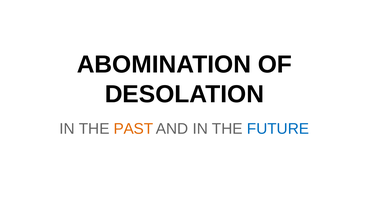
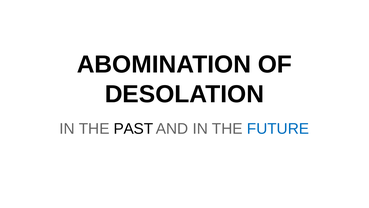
PAST colour: orange -> black
